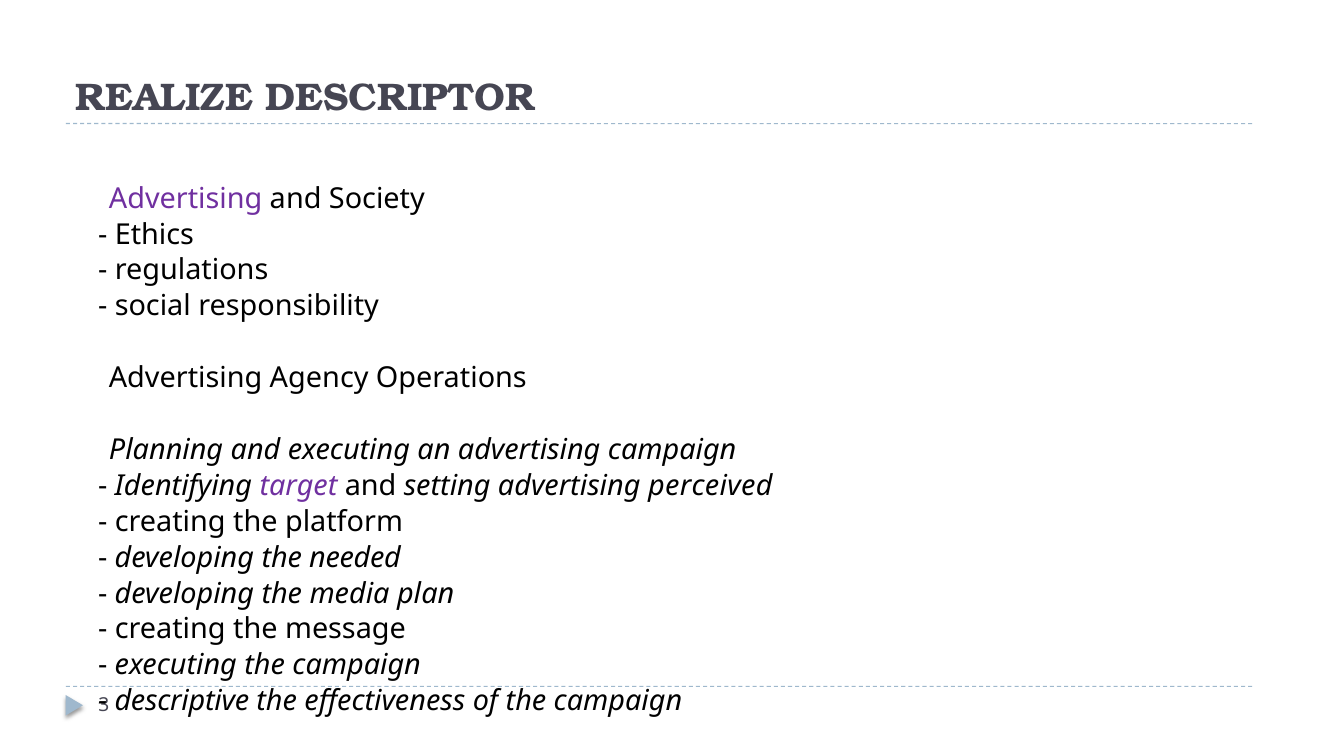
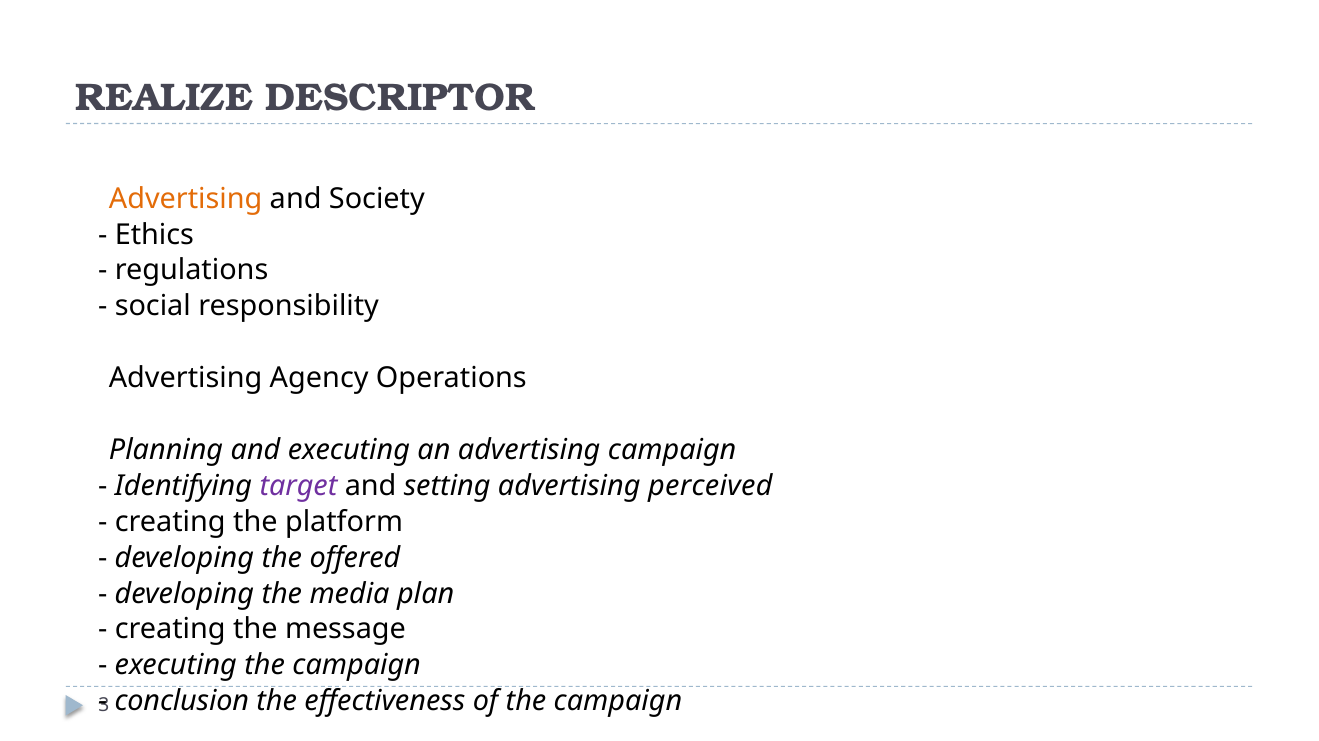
Advertising at (186, 199) colour: purple -> orange
needed: needed -> offered
descriptive: descriptive -> conclusion
